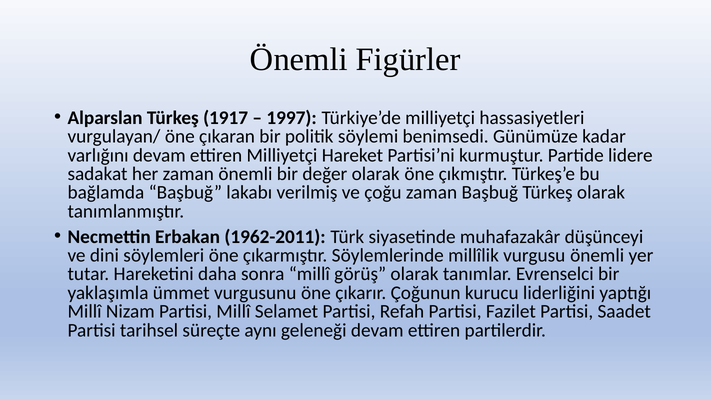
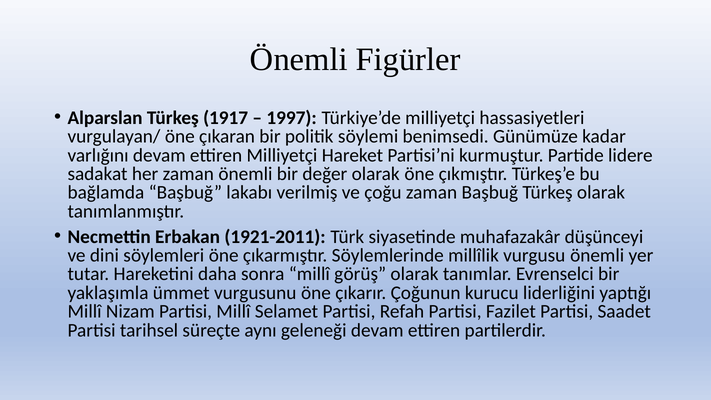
1962-2011: 1962-2011 -> 1921-2011
